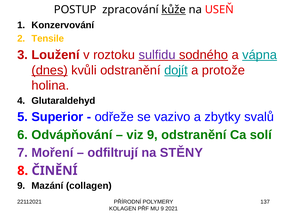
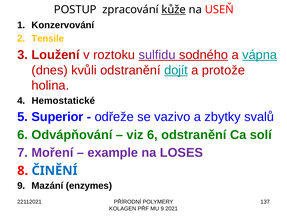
dnes underline: present -> none
Glutaraldehyd: Glutaraldehyd -> Hemostatické
viz 9: 9 -> 6
odfiltrují: odfiltrují -> example
STĚNY: STĚNY -> LOSES
ČINĚNÍ colour: purple -> blue
collagen: collagen -> enzymes
